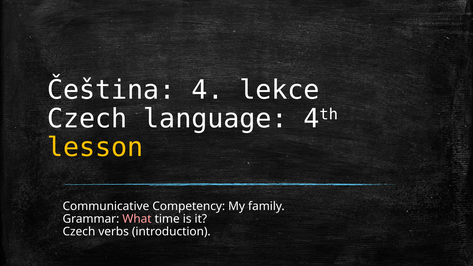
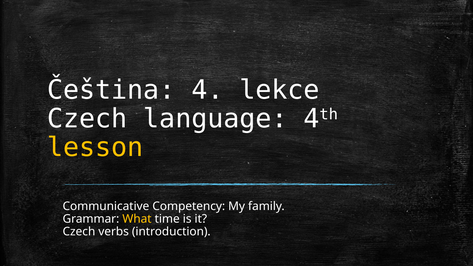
What colour: pink -> yellow
